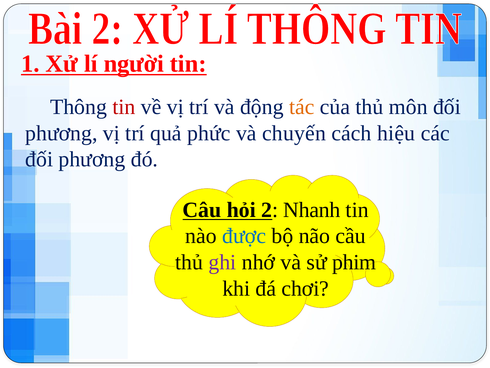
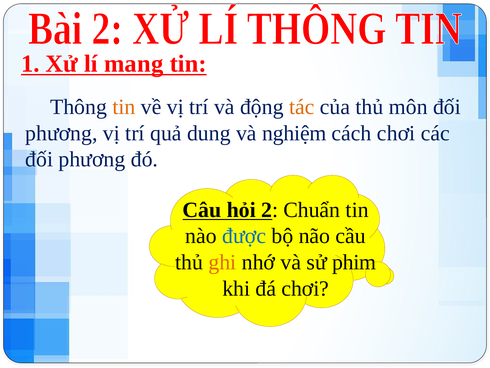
người: người -> mang
tin at (124, 107) colour: red -> orange
phức: phức -> dung
chuyến: chuyến -> nghiệm
cách hiệu: hiệu -> chơi
Nhanh: Nhanh -> Chuẩn
ghi colour: purple -> orange
